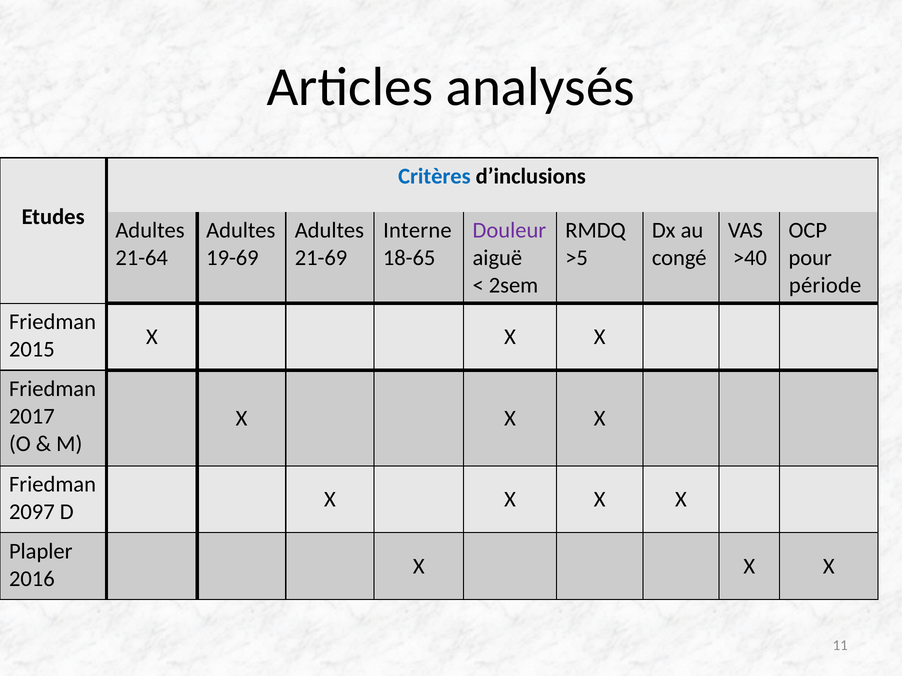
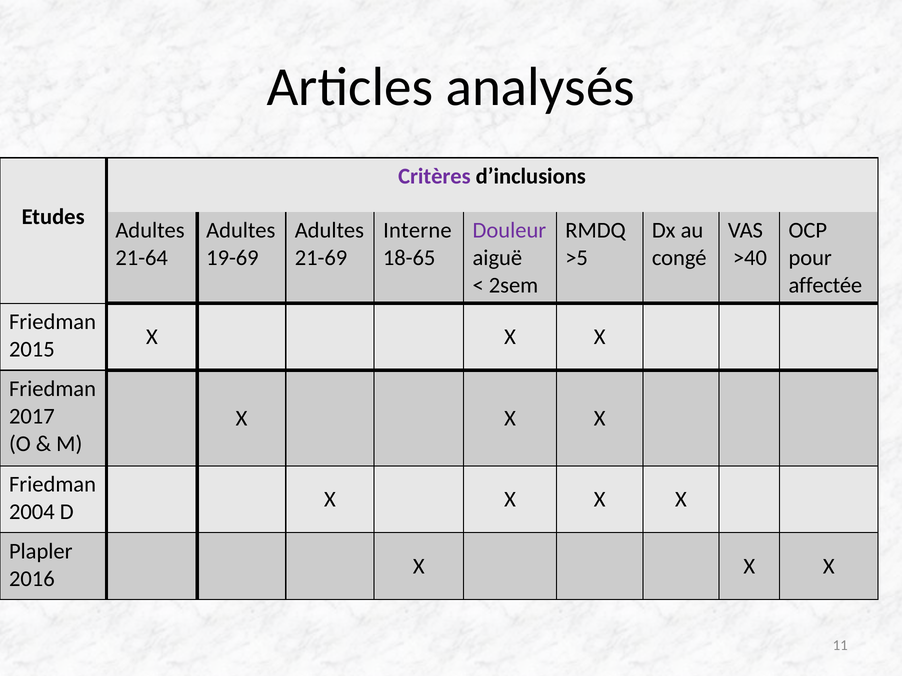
Critères colour: blue -> purple
période: période -> affectée
2097: 2097 -> 2004
